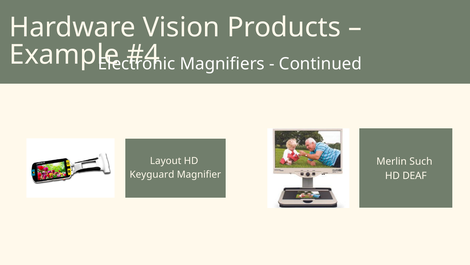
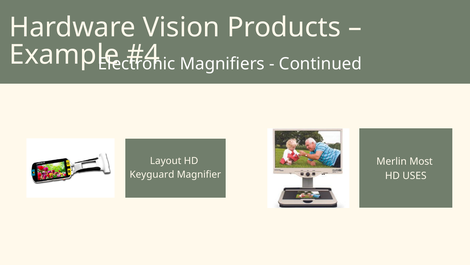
Such: Such -> Most
DEAF: DEAF -> USES
